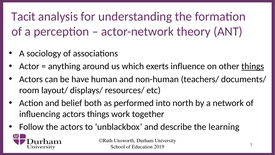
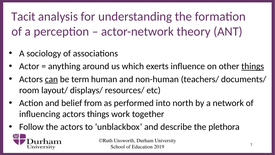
can underline: none -> present
have: have -> term
both: both -> from
learning: learning -> plethora
